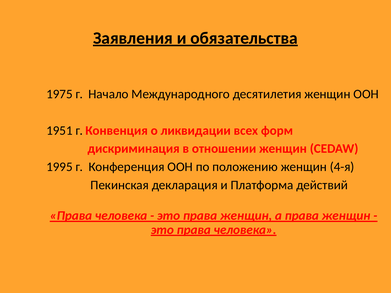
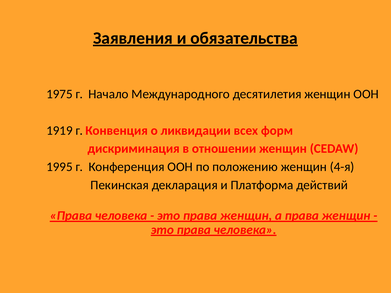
1951: 1951 -> 1919
